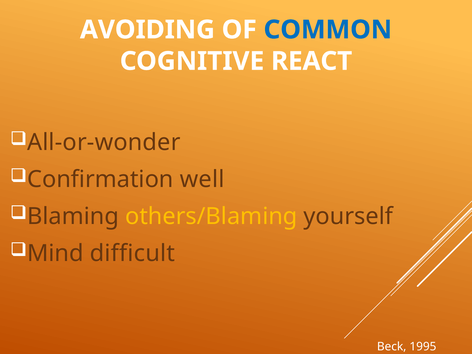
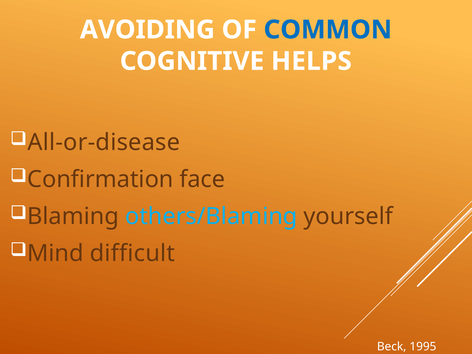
REACT: REACT -> HELPS
All-or-wonder: All-or-wonder -> All-or-disease
well: well -> face
others/Blaming colour: yellow -> light blue
